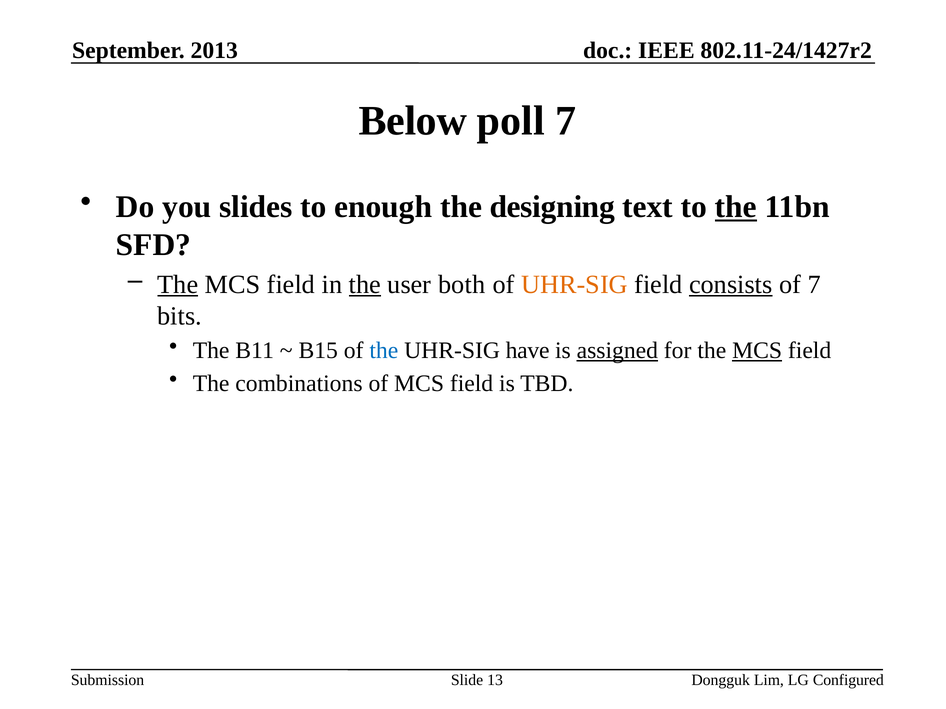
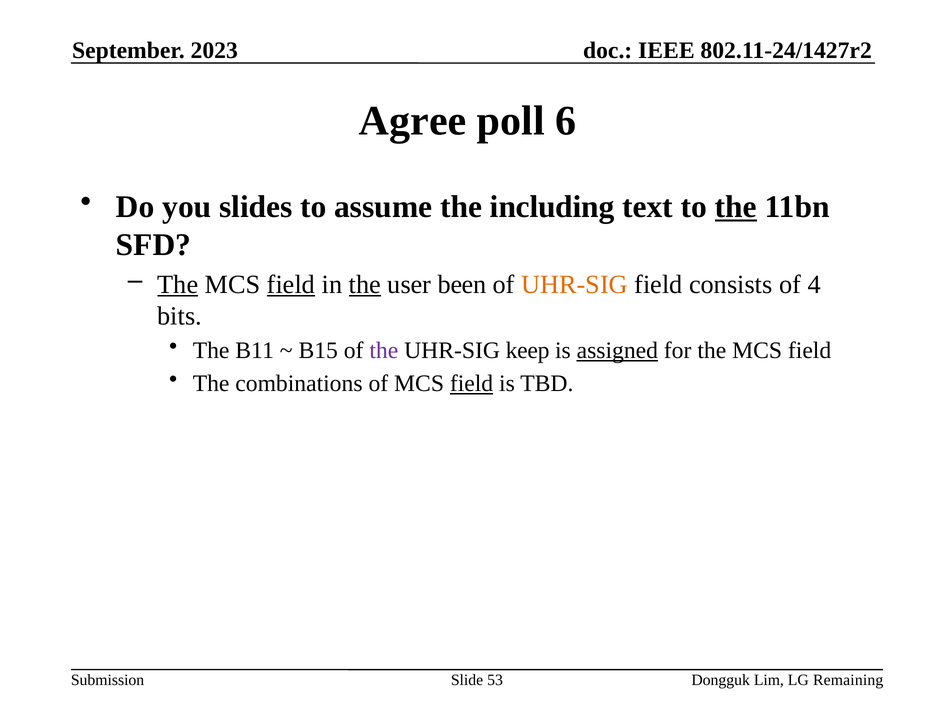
2013: 2013 -> 2023
Below: Below -> Agree
poll 7: 7 -> 6
enough: enough -> assume
designing: designing -> including
field at (291, 285) underline: none -> present
both: both -> been
consists underline: present -> none
of 7: 7 -> 4
the at (384, 351) colour: blue -> purple
have: have -> keep
MCS at (757, 351) underline: present -> none
field at (472, 384) underline: none -> present
13: 13 -> 53
Configured: Configured -> Remaining
